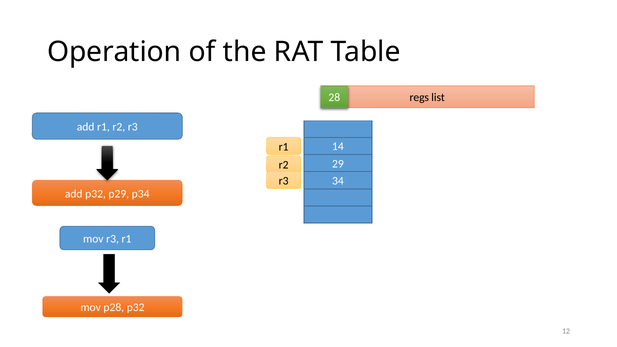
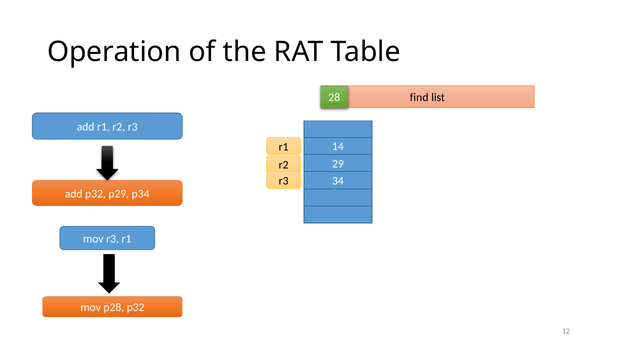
regs: regs -> find
